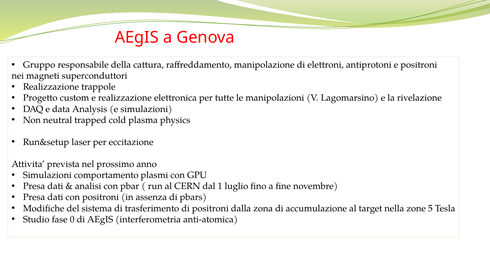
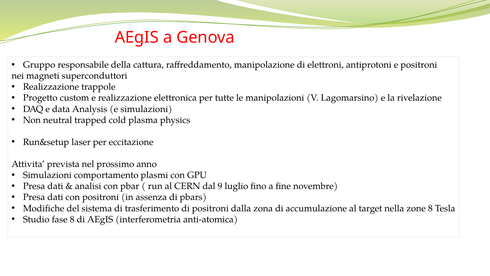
1: 1 -> 9
zone 5: 5 -> 8
fase 0: 0 -> 8
